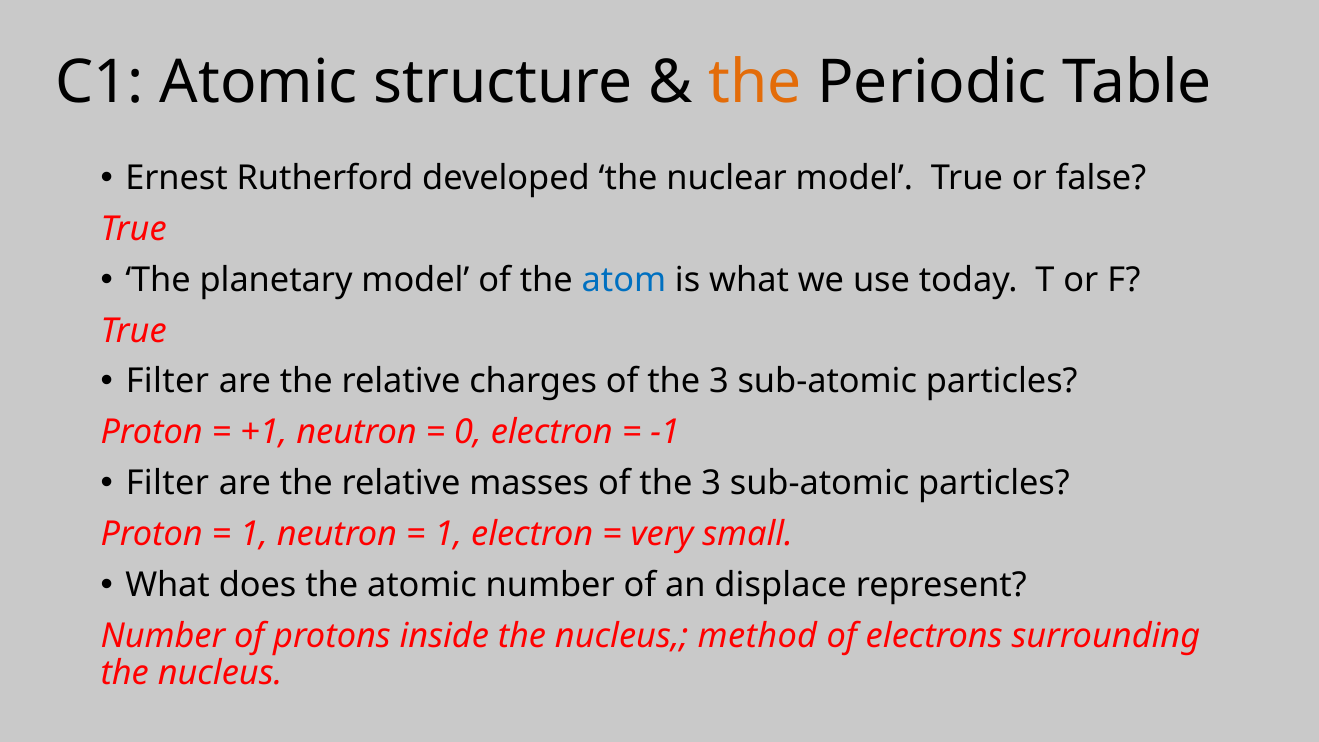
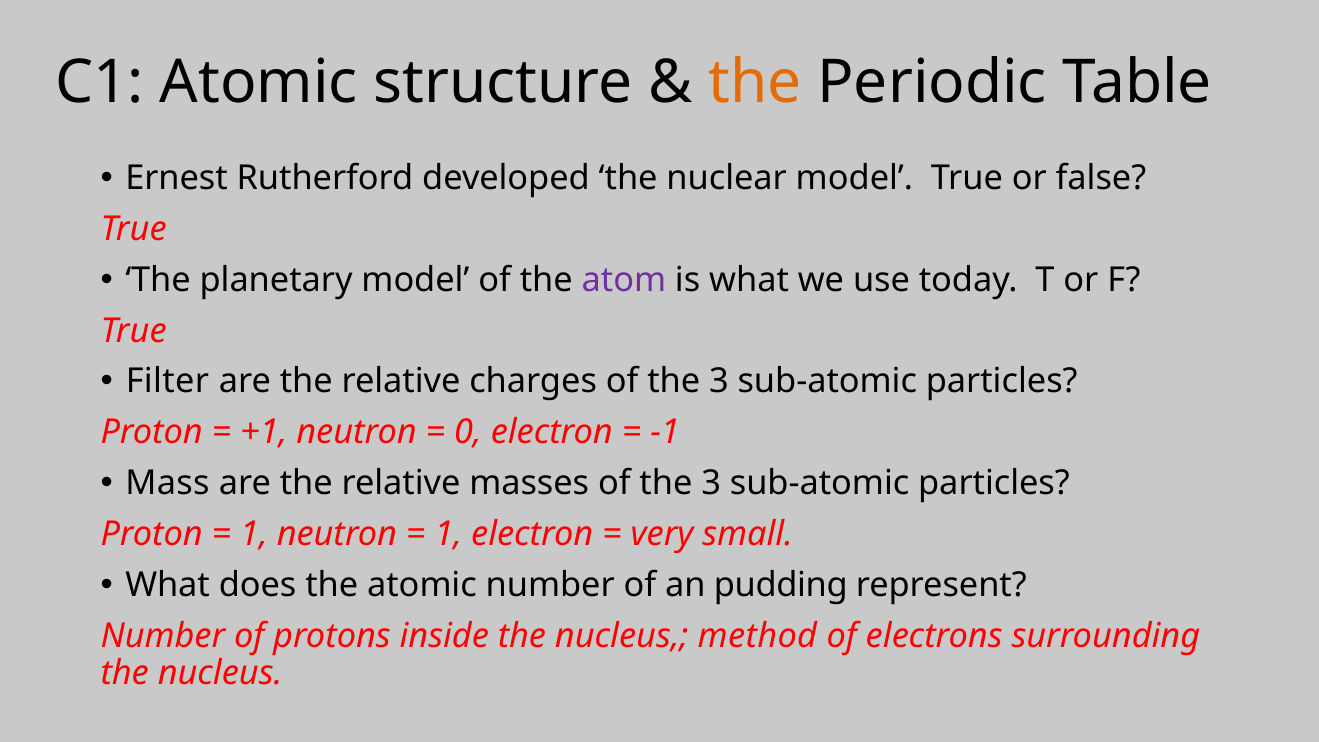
atom colour: blue -> purple
Filter at (167, 483): Filter -> Mass
displace: displace -> pudding
